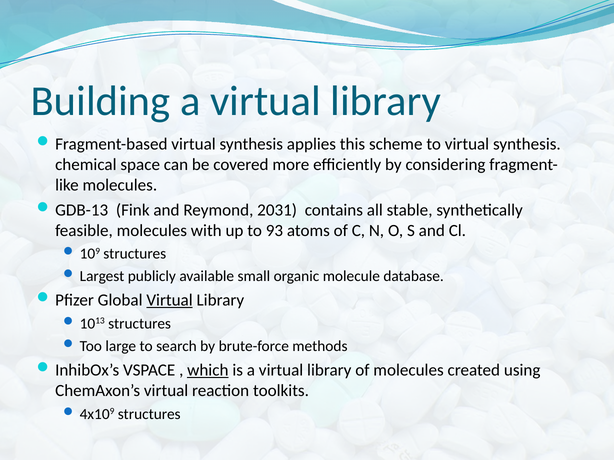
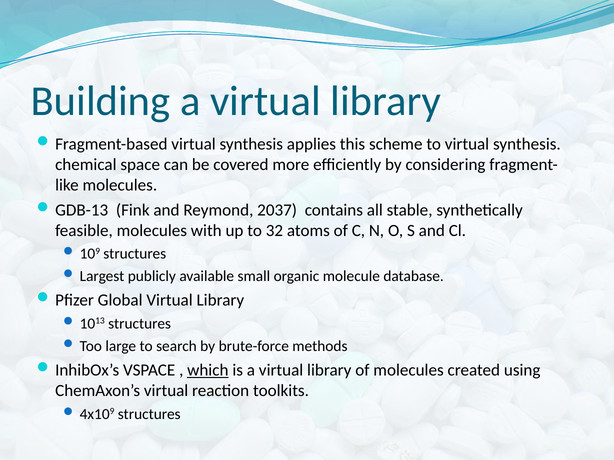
2031: 2031 -> 2037
93: 93 -> 32
Virtual at (170, 301) underline: present -> none
